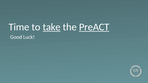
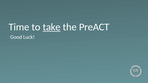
PreACT underline: present -> none
